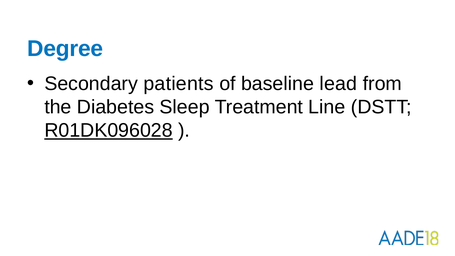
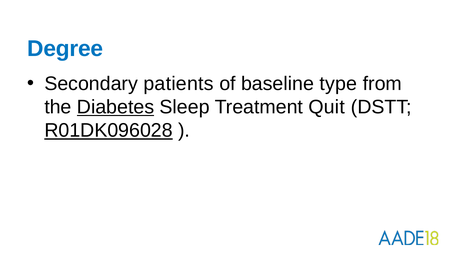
lead: lead -> type
Diabetes underline: none -> present
Line: Line -> Quit
